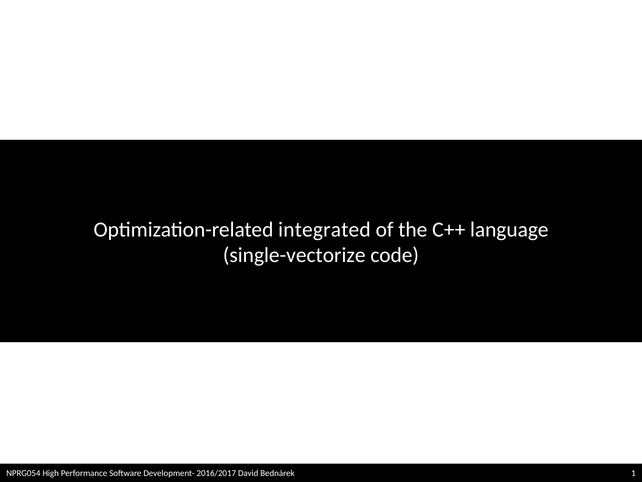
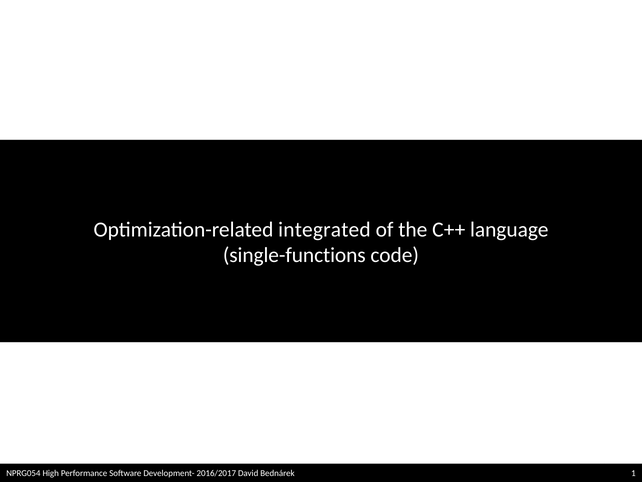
single-vectorize: single-vectorize -> single-functions
